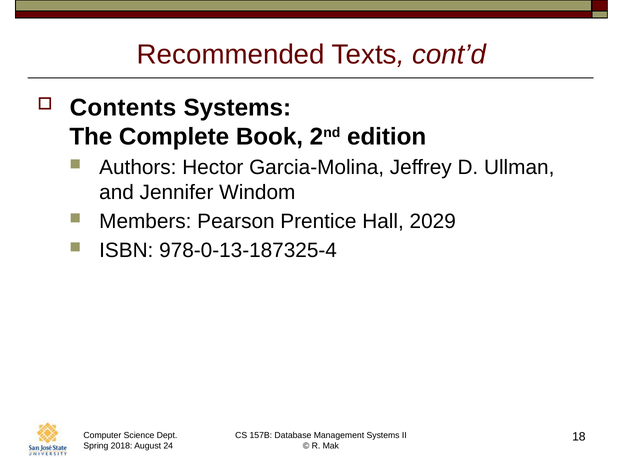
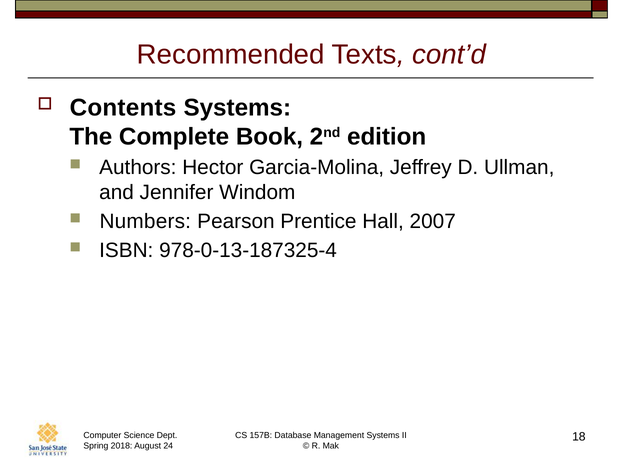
Members: Members -> Numbers
2029: 2029 -> 2007
